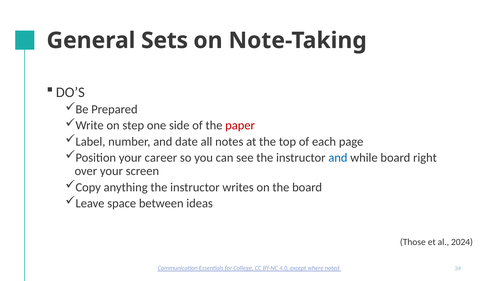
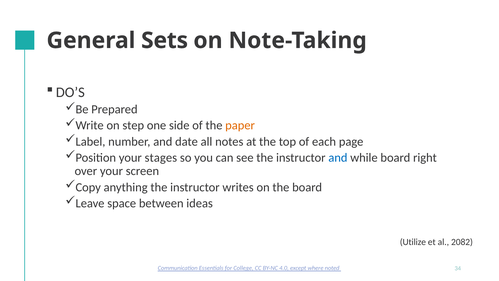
paper colour: red -> orange
career: career -> stages
Those: Those -> Utilize
2024: 2024 -> 2082
